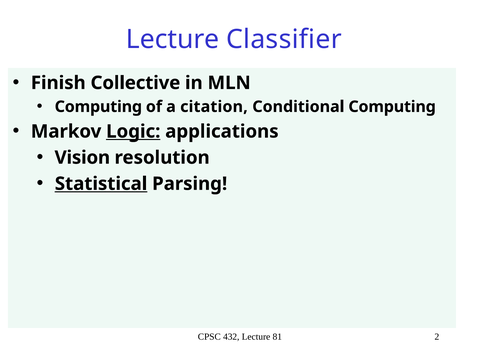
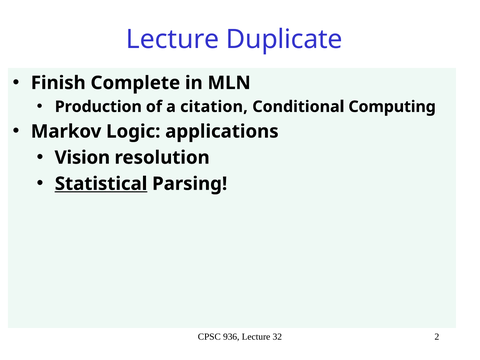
Classifier: Classifier -> Duplicate
Collective: Collective -> Complete
Computing at (98, 107): Computing -> Production
Logic underline: present -> none
432: 432 -> 936
81: 81 -> 32
